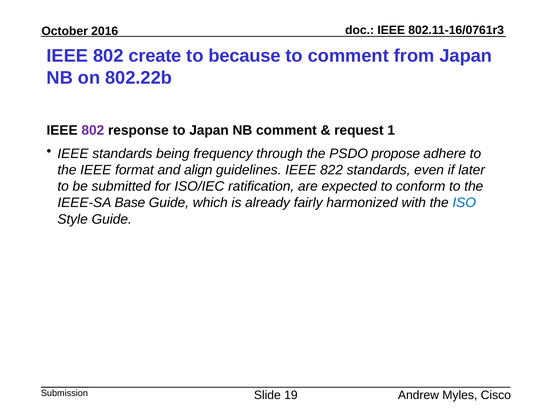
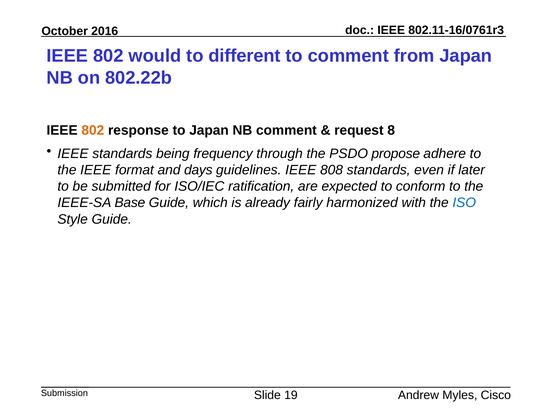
create: create -> would
because: because -> different
802 at (93, 130) colour: purple -> orange
1: 1 -> 8
align: align -> days
822: 822 -> 808
